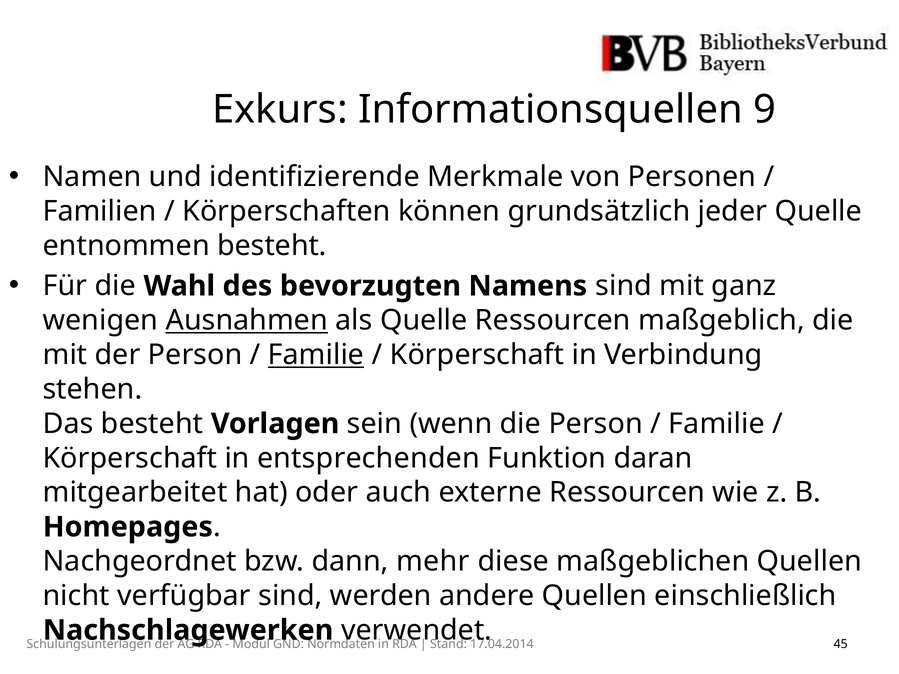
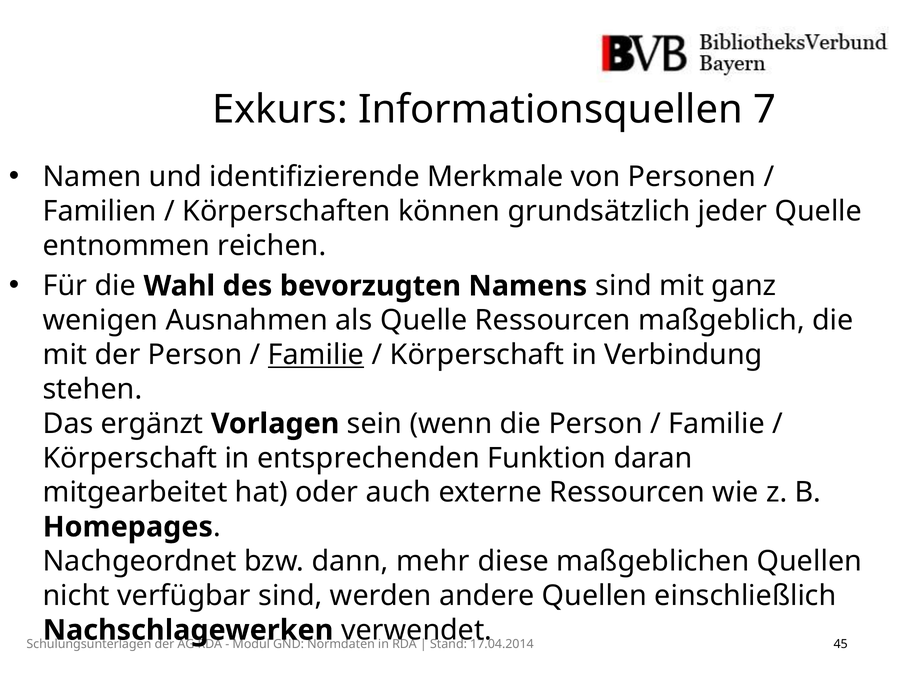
9: 9 -> 7
entnommen besteht: besteht -> reichen
Ausnahmen underline: present -> none
Das besteht: besteht -> ergänzt
